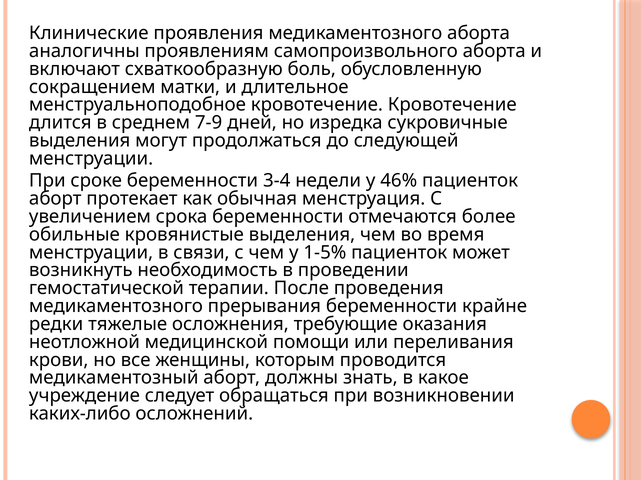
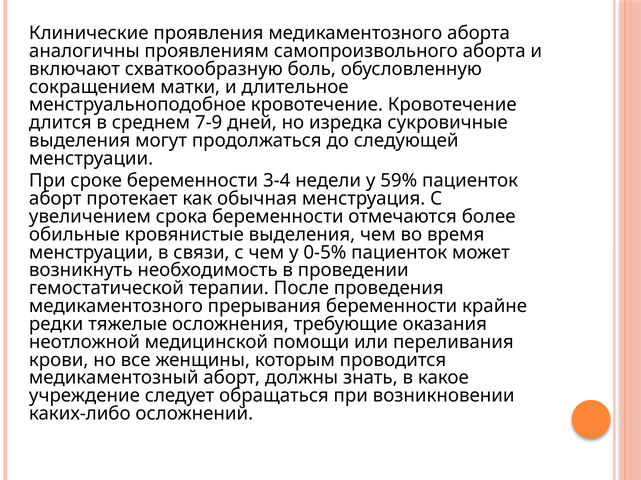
46%: 46% -> 59%
1-5%: 1-5% -> 0-5%
